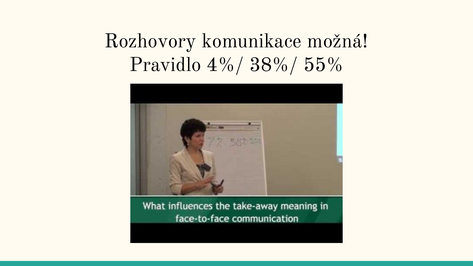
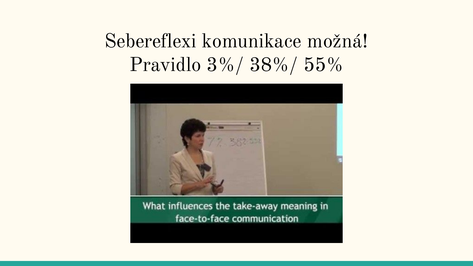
Rozhovory: Rozhovory -> Sebereflexi
4%/: 4%/ -> 3%/
